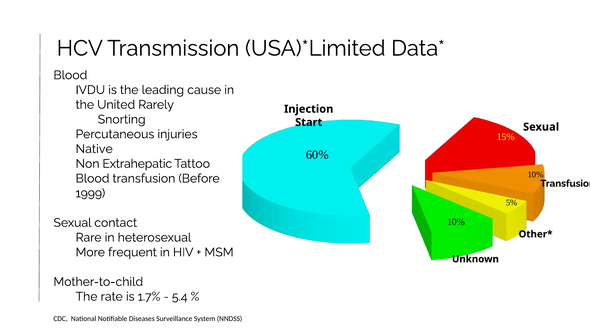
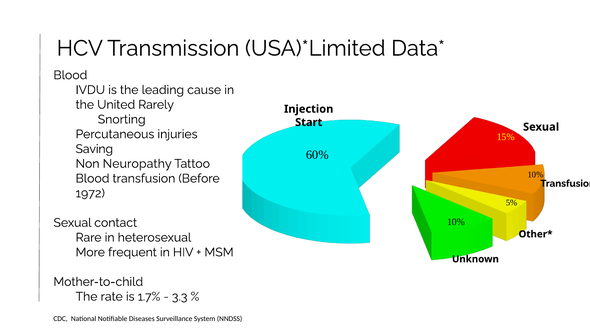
Native: Native -> Saving
Extrahepatic: Extrahepatic -> Neuropathy
1999: 1999 -> 1972
5.4: 5.4 -> 3.3
